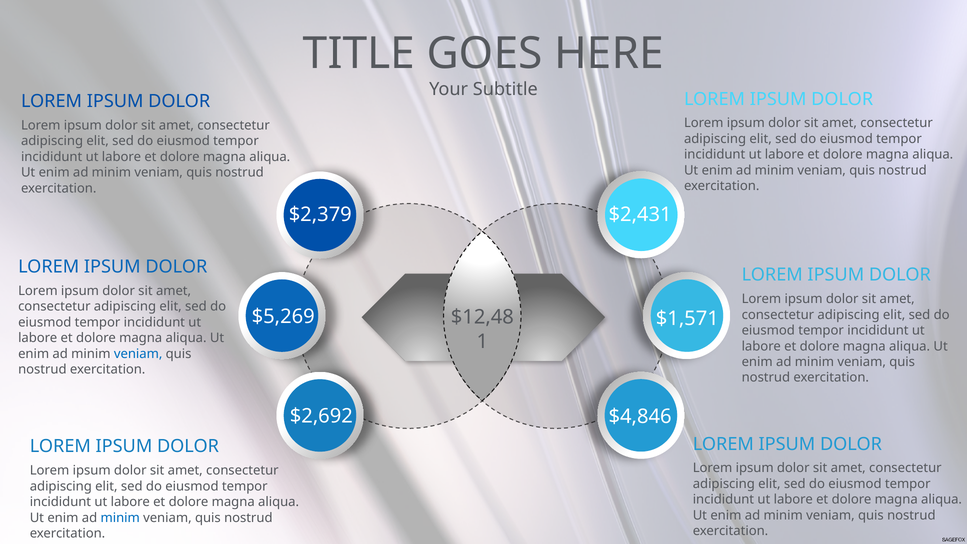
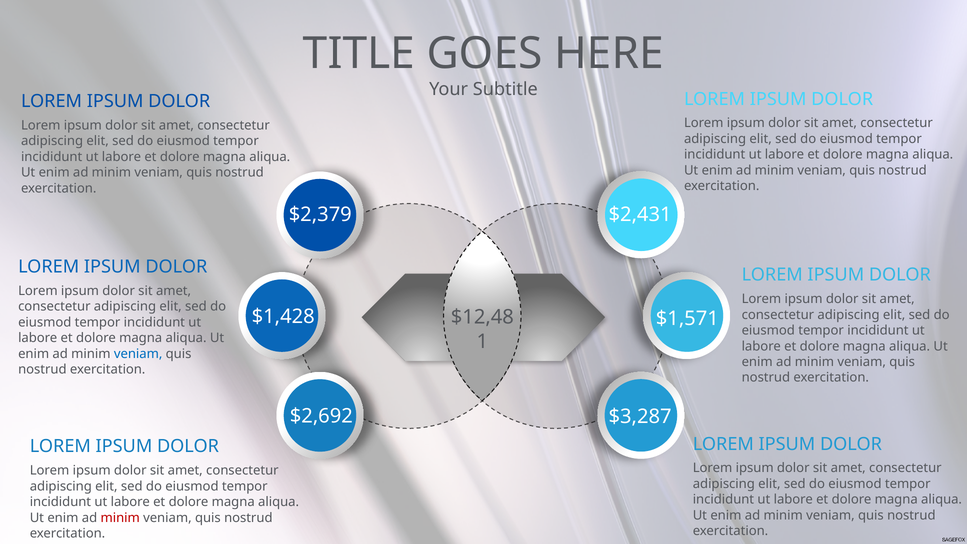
$5,269: $5,269 -> $1,428
$4,846: $4,846 -> $3,287
minim at (120, 518) colour: blue -> red
